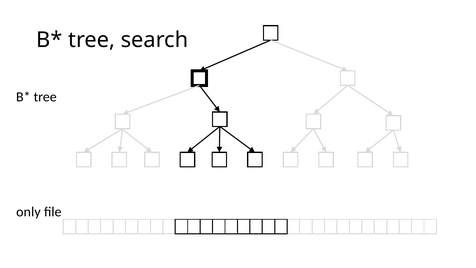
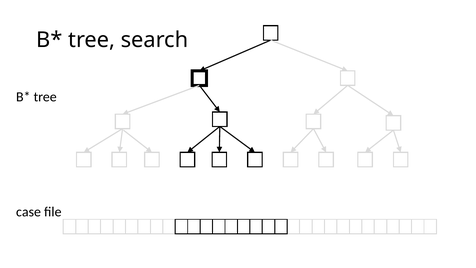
only: only -> case
